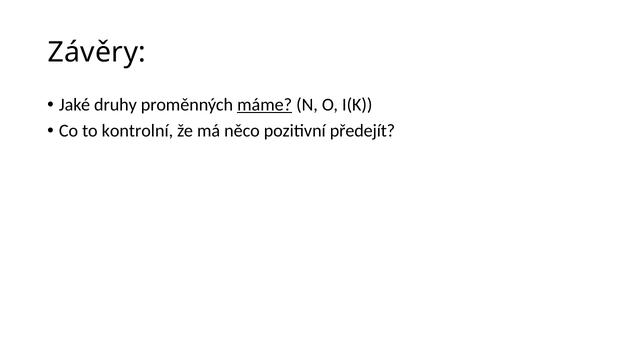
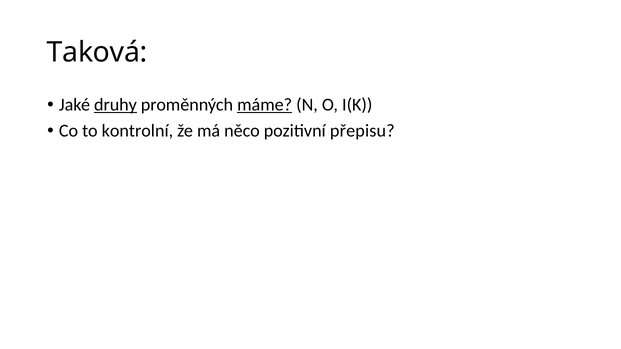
Závěry: Závěry -> Taková
druhy underline: none -> present
předejít: předejít -> přepisu
